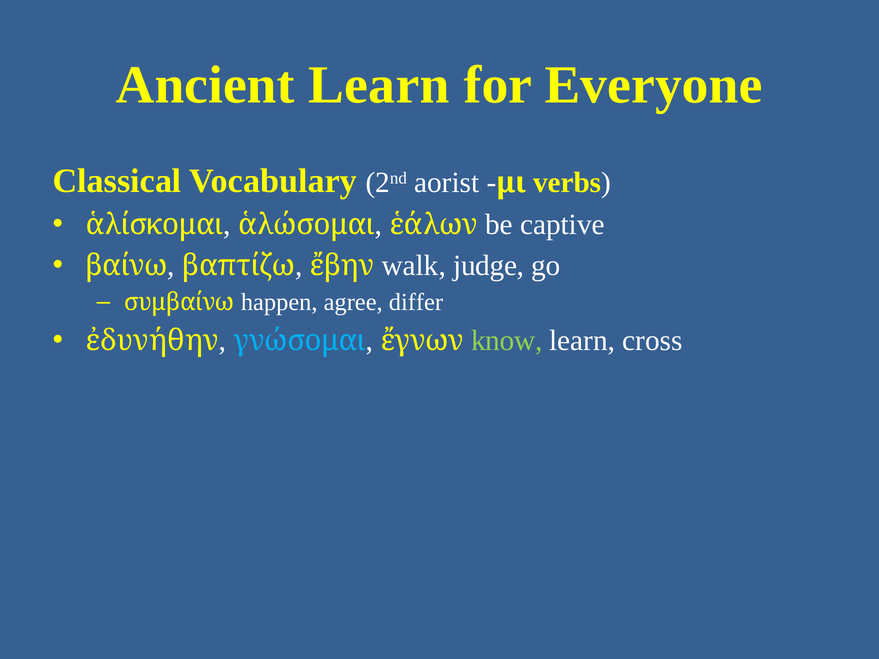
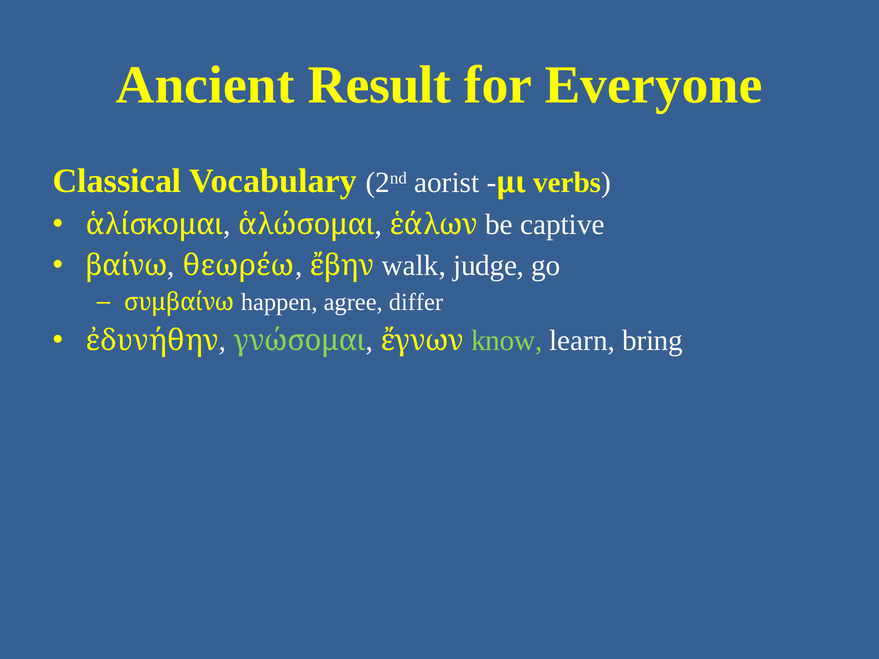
Ancient Learn: Learn -> Result
βαπτίζω: βαπτίζω -> θεωρέω
γνώσομαι colour: light blue -> light green
cross: cross -> bring
